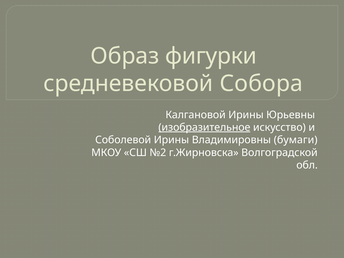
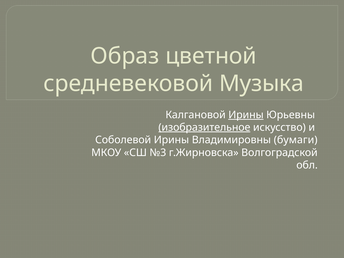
фигурки: фигурки -> цветной
Собора: Собора -> Музыка
Ирины at (246, 115) underline: none -> present
№2: №2 -> №3
